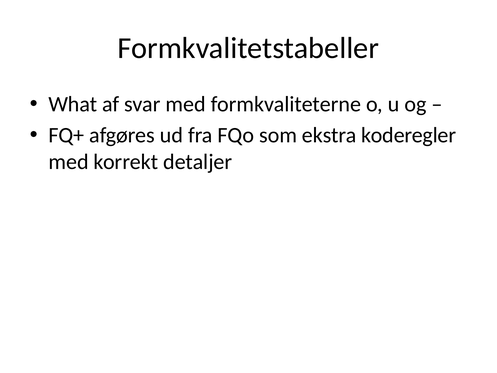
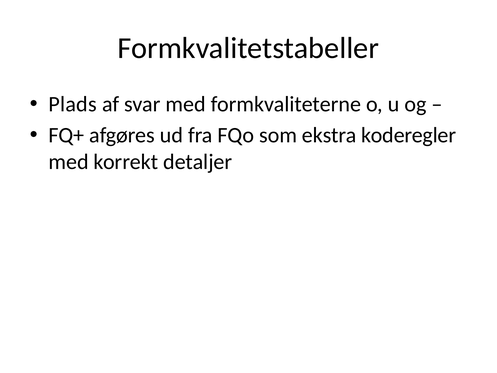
What: What -> Plads
